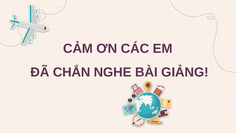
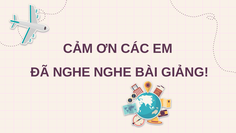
ĐÃ CHẮN: CHẮN -> NGHE
